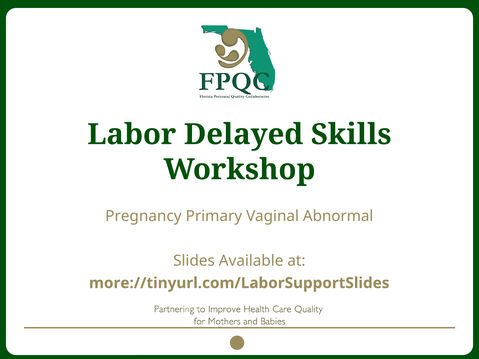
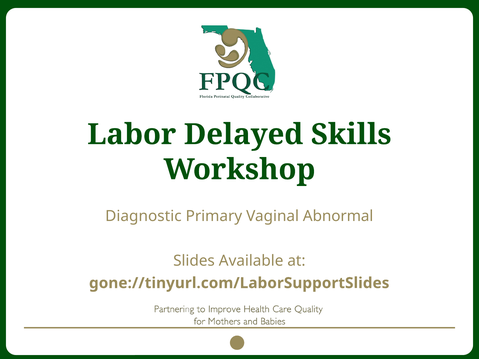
Pregnancy: Pregnancy -> Diagnostic
more://tinyurl.com/LaborSupportSlides: more://tinyurl.com/LaborSupportSlides -> gone://tinyurl.com/LaborSupportSlides
